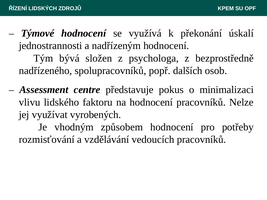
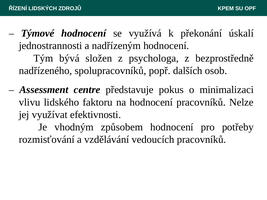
vyrobených: vyrobených -> efektivnosti
